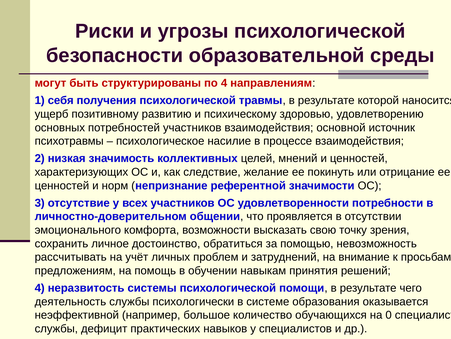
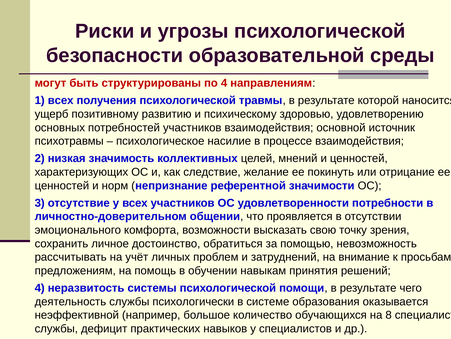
1 себя: себя -> всех
0: 0 -> 8
